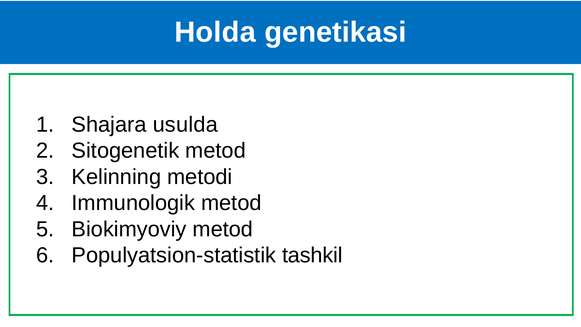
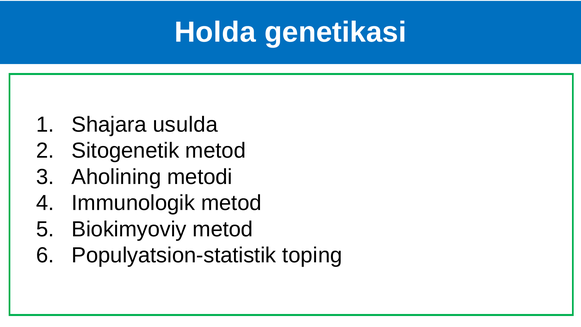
Kelinning: Kelinning -> Aholining
tashkil: tashkil -> toping
